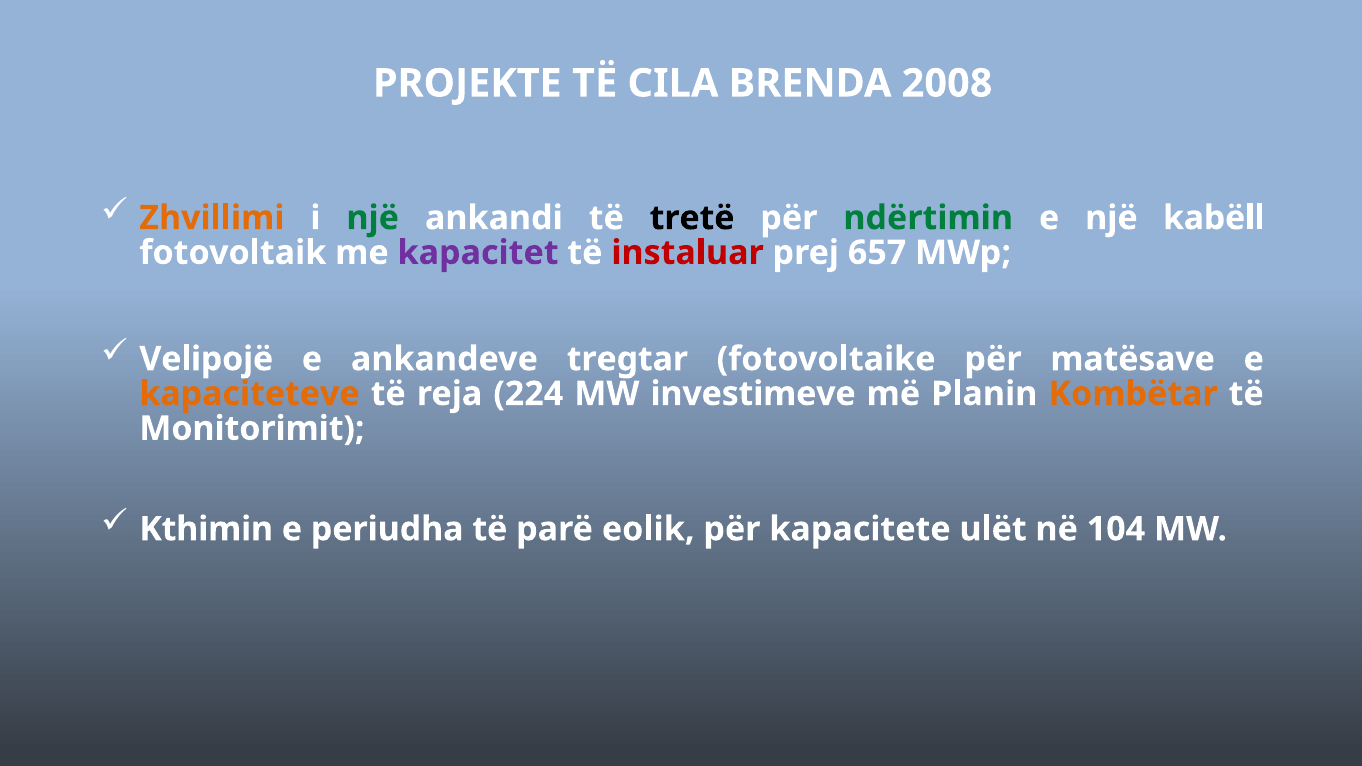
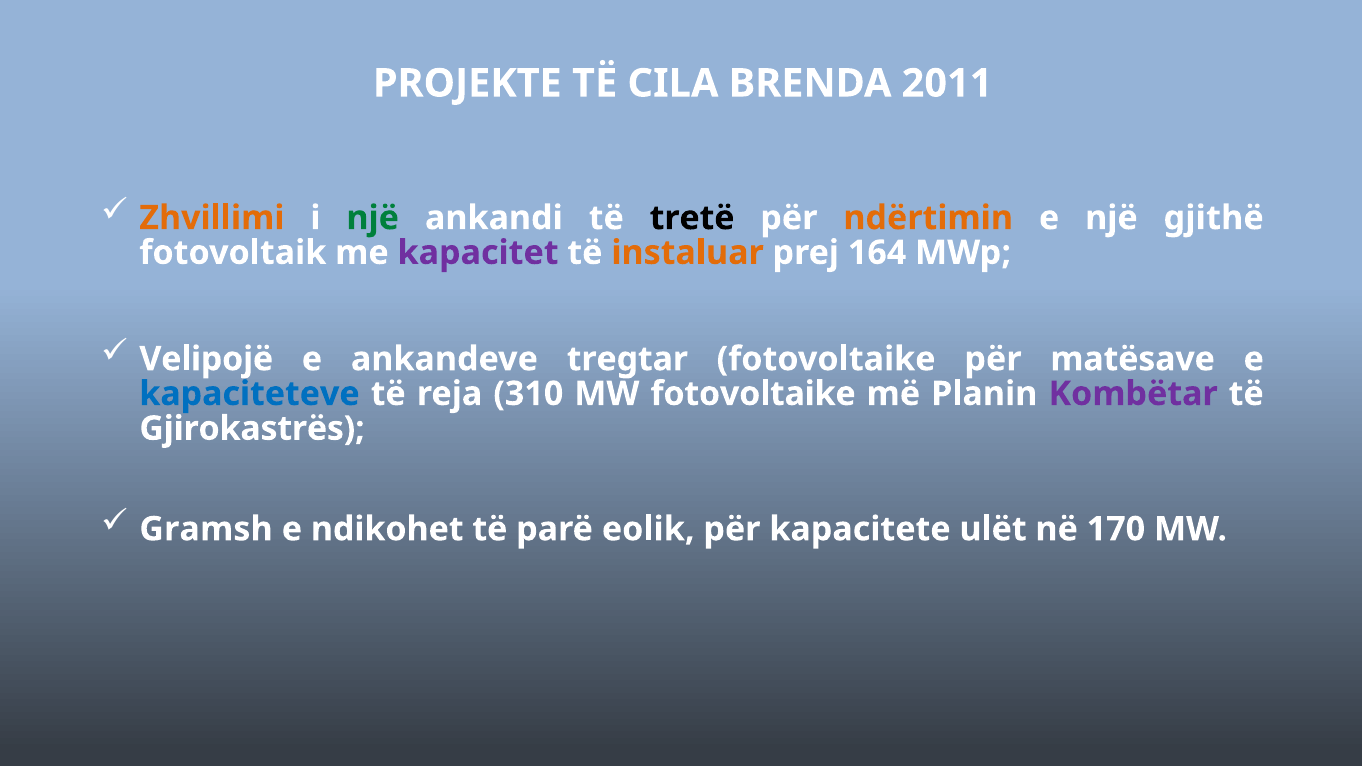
2008: 2008 -> 2011
ndërtimin colour: green -> orange
kabëll: kabëll -> gjithë
instaluar colour: red -> orange
657: 657 -> 164
kapaciteteve colour: orange -> blue
224: 224 -> 310
MW investimeve: investimeve -> fotovoltaike
Kombëtar colour: orange -> purple
Monitorimit: Monitorimit -> Gjirokastrës
Kthimin: Kthimin -> Gramsh
periudha: periudha -> ndikohet
104: 104 -> 170
